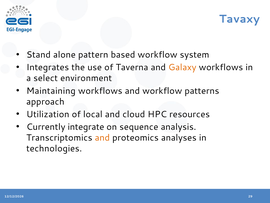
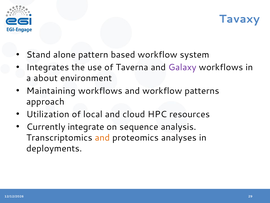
Galaxy colour: orange -> purple
select: select -> about
technologies: technologies -> deployments
